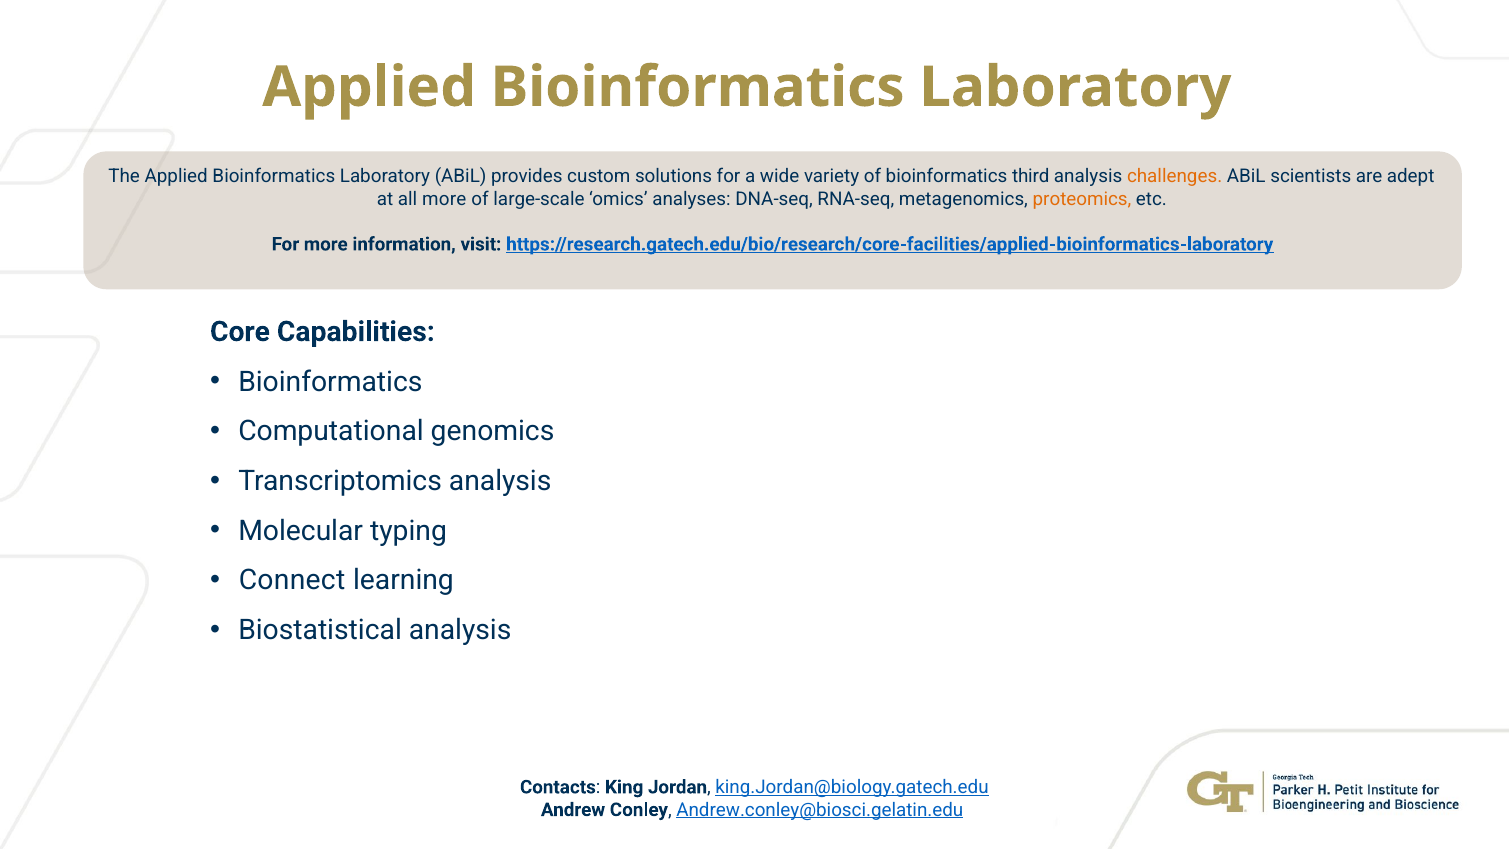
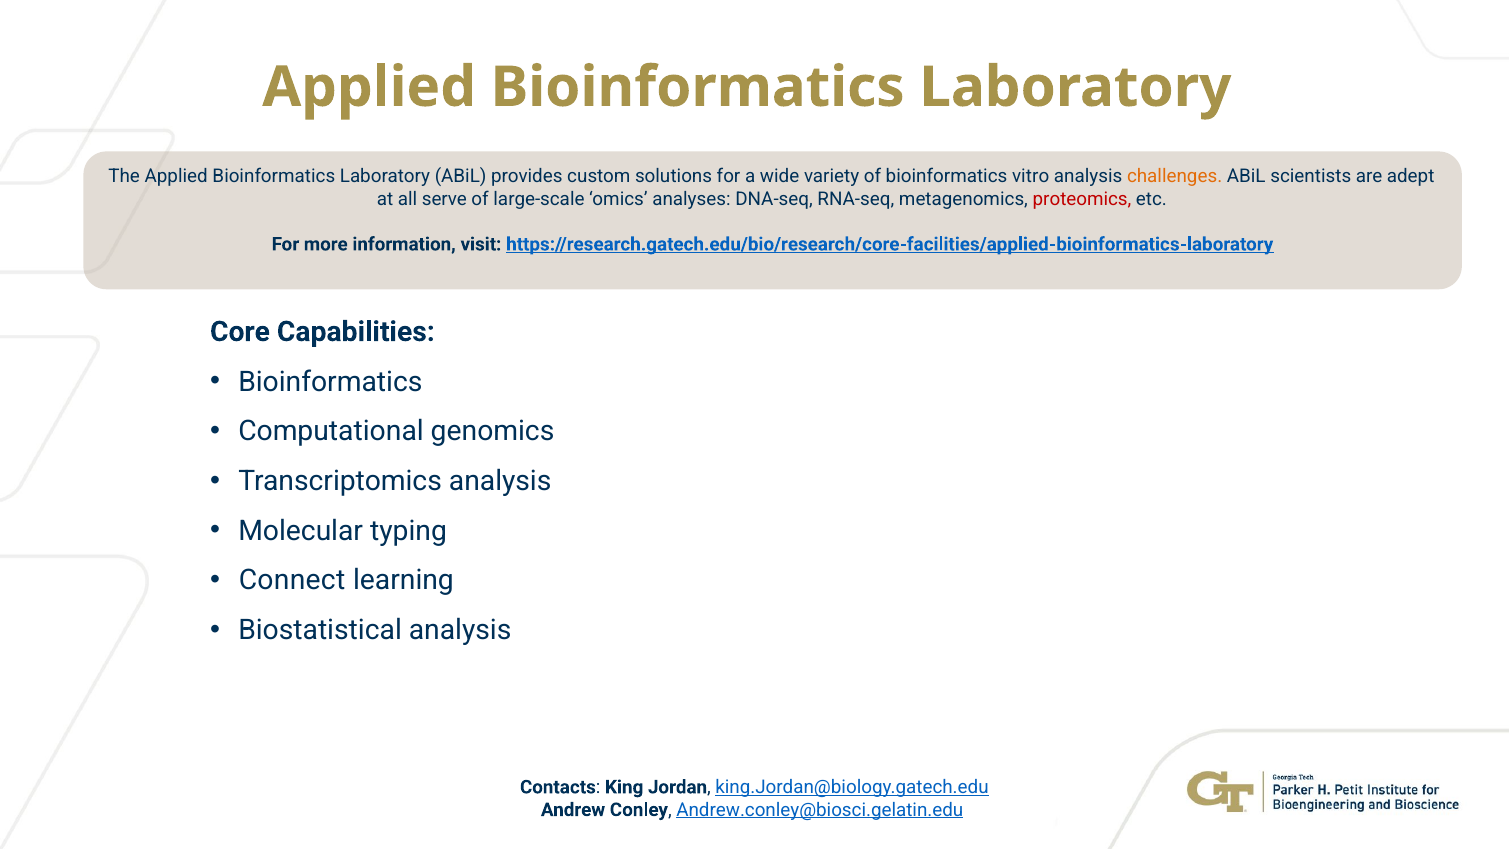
third: third -> vitro
all more: more -> serve
proteomics colour: orange -> red
